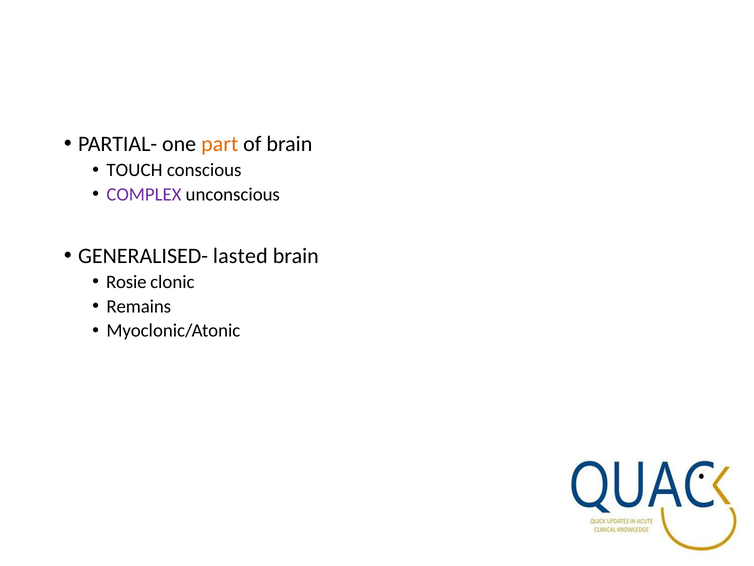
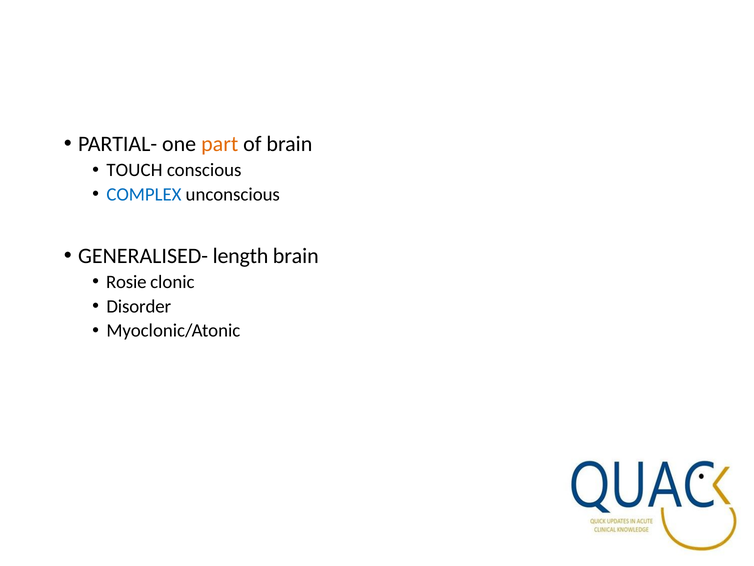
COMPLEX colour: purple -> blue
lasted: lasted -> length
Remains: Remains -> Disorder
